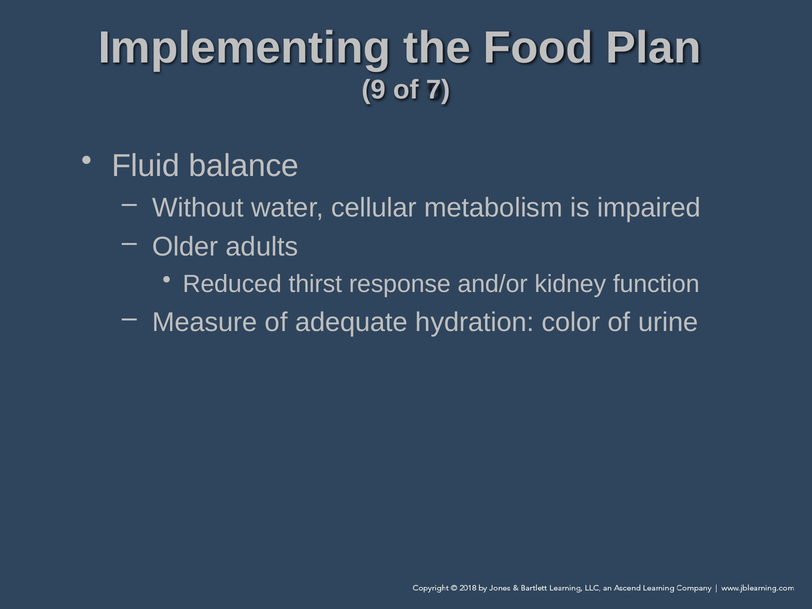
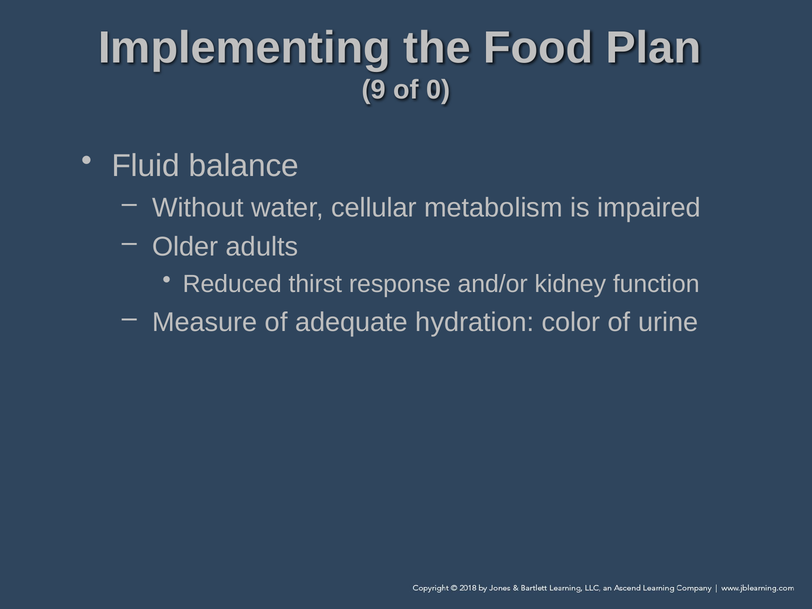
7: 7 -> 0
